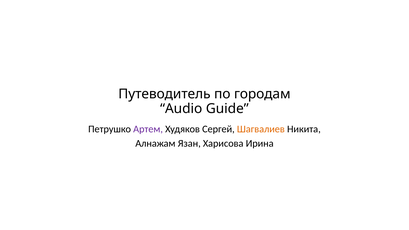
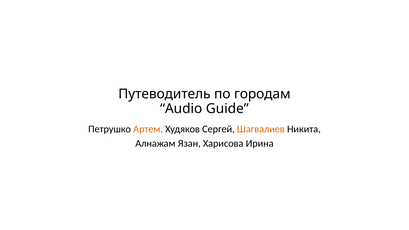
Артем colour: purple -> orange
